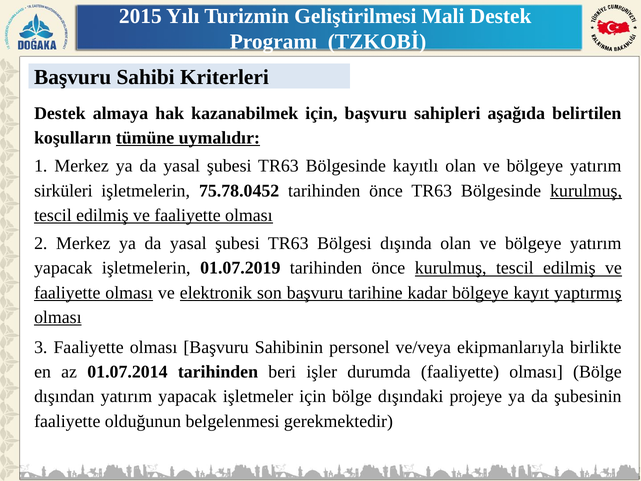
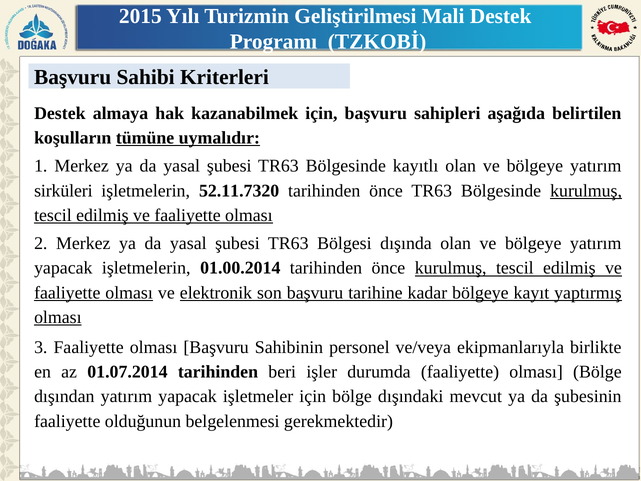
75.78.0452: 75.78.0452 -> 52.11.7320
01.07.2019: 01.07.2019 -> 01.00.2014
projeye: projeye -> mevcut
